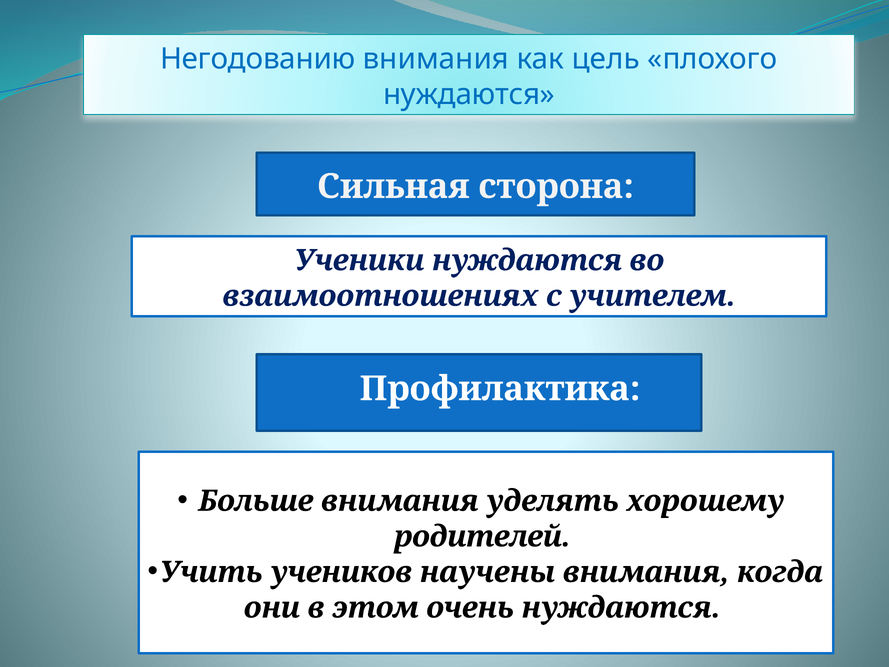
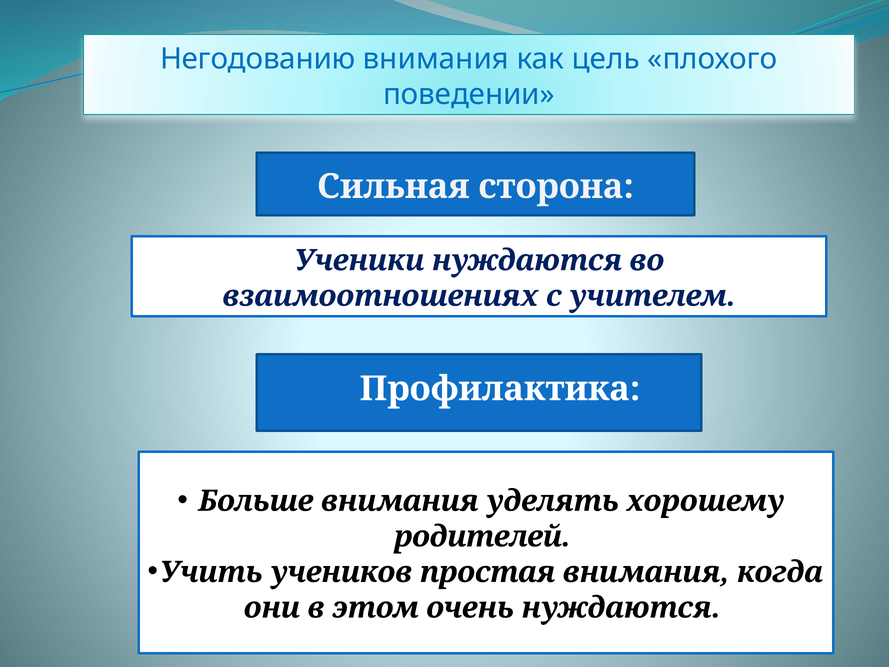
нуждаются at (469, 94): нуждаются -> поведении
научены: научены -> простая
